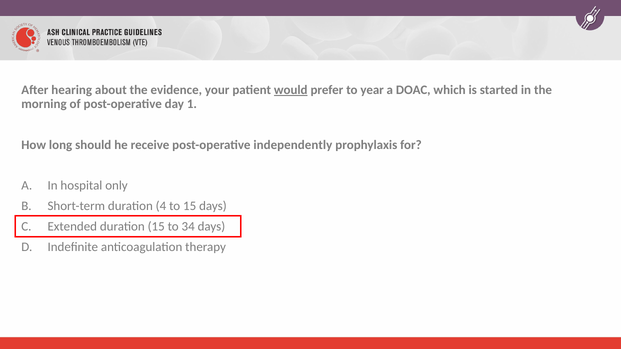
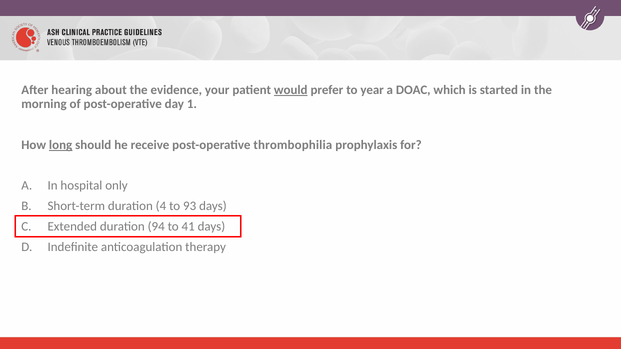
long underline: none -> present
independently: independently -> thrombophilia
to 15: 15 -> 93
duration 15: 15 -> 94
34: 34 -> 41
